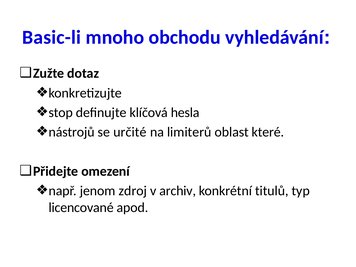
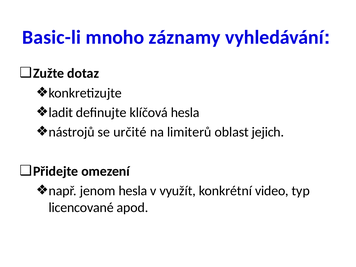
obchodu: obchodu -> záznamy
stop: stop -> ladit
které: které -> jejich
jenom zdroj: zdroj -> hesla
archiv: archiv -> využít
titulů: titulů -> video
